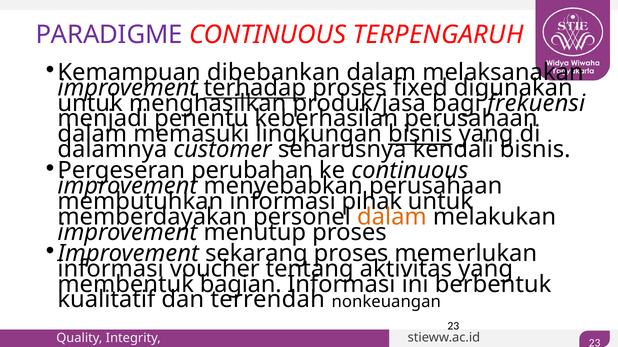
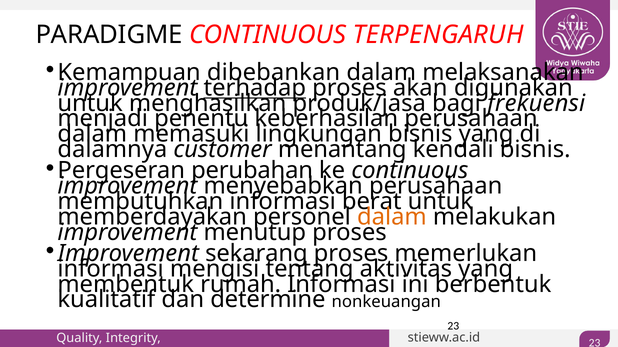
PARADIGME colour: purple -> black
fixed: fixed -> akan
bisnis at (420, 134) underline: present -> none
seharusnya: seharusnya -> menantang
pihak: pihak -> berat
voucher: voucher -> mengisi
bagian: bagian -> rumah
terrendah: terrendah -> determine
